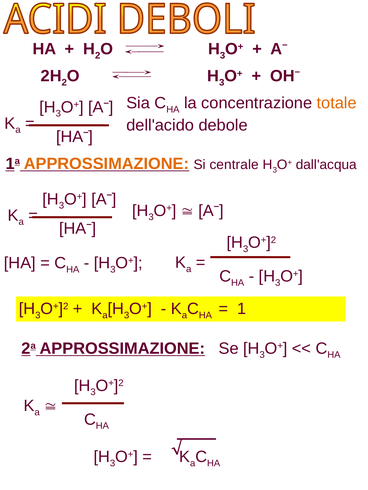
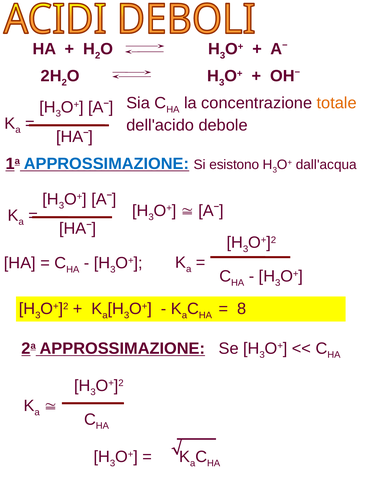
APPROSSIMAZIONE at (106, 164) colour: orange -> blue
centrale: centrale -> esistono
1: 1 -> 8
